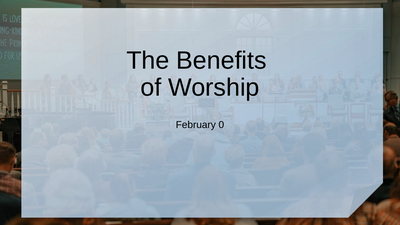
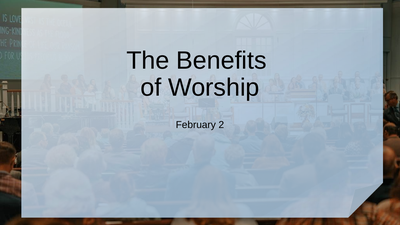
0: 0 -> 2
